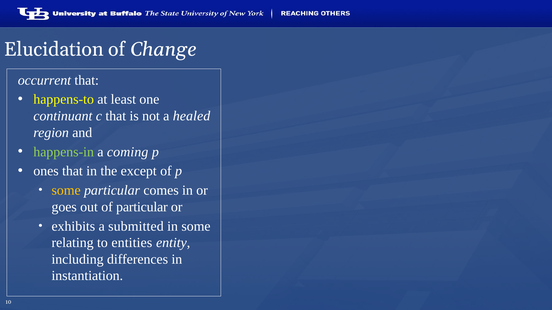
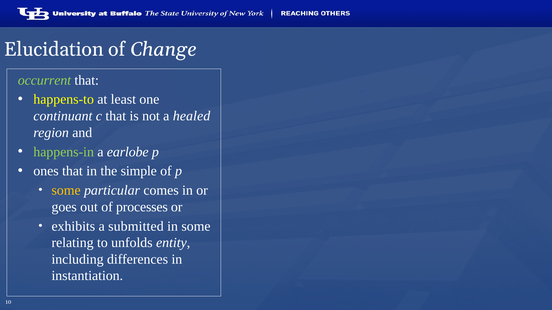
occurrent colour: white -> light green
coming: coming -> earlobe
except: except -> simple
of particular: particular -> processes
entities: entities -> unfolds
